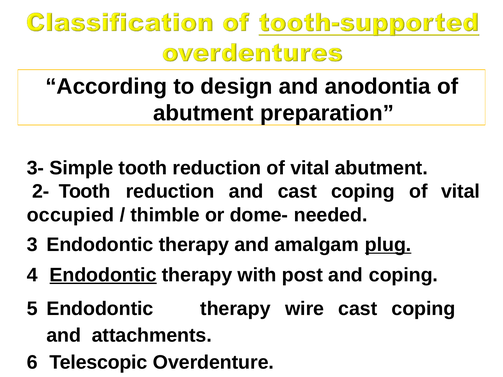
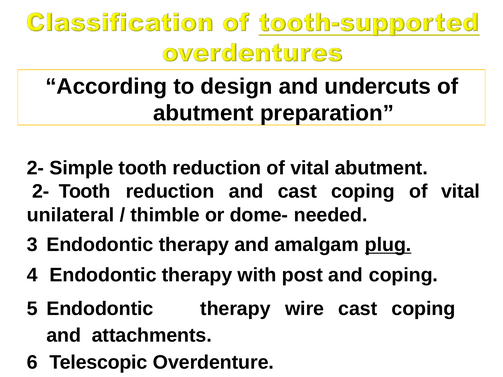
anodontia: anodontia -> undercuts
3- at (35, 168): 3- -> 2-
occupied: occupied -> unilateral
Endodontic at (103, 275) underline: present -> none
